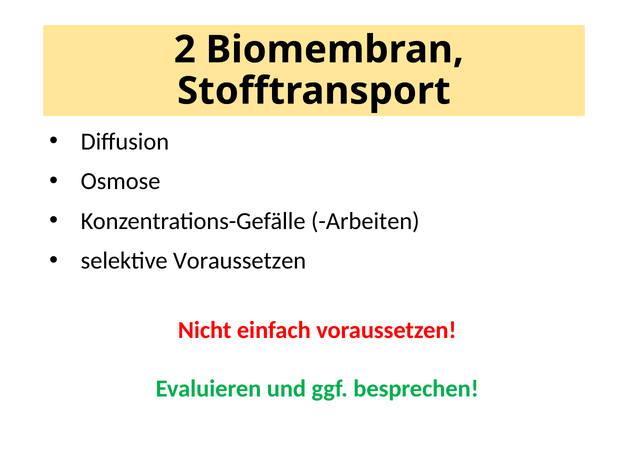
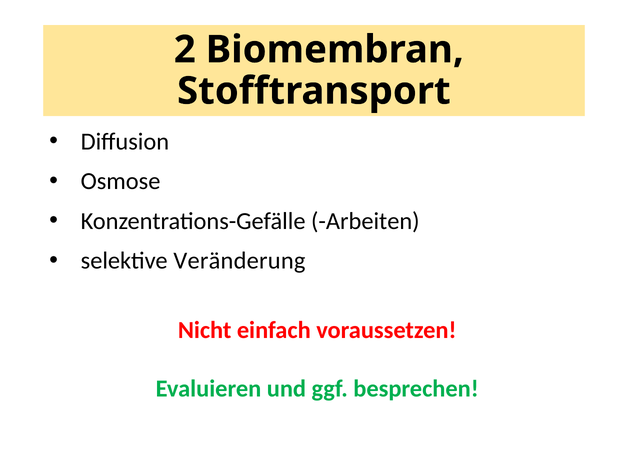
selektive Voraussetzen: Voraussetzen -> Veränderung
